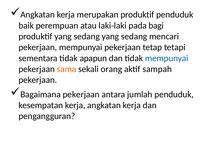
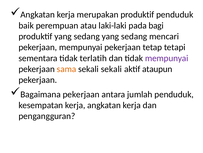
apapun: apapun -> terlatih
mempunyai at (167, 58) colour: blue -> purple
sekali orang: orang -> sekali
sampah: sampah -> ataupun
